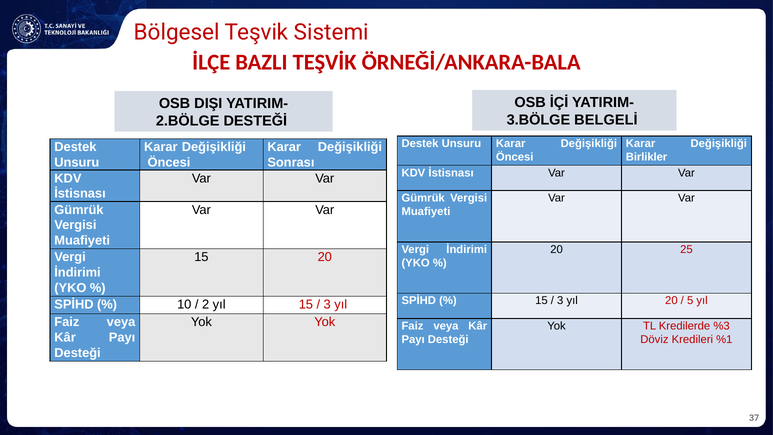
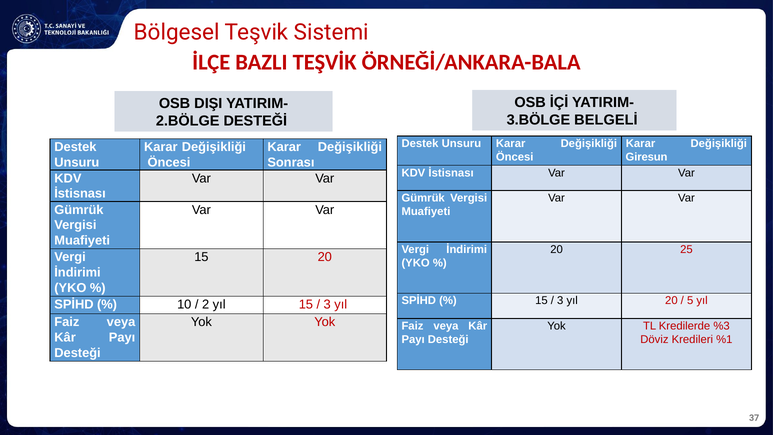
Birlikler: Birlikler -> Giresun
